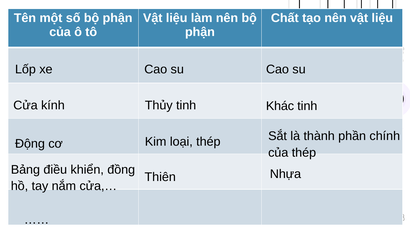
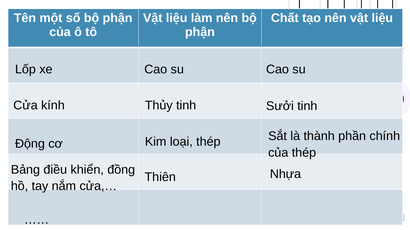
Khác: Khác -> Sưởi
